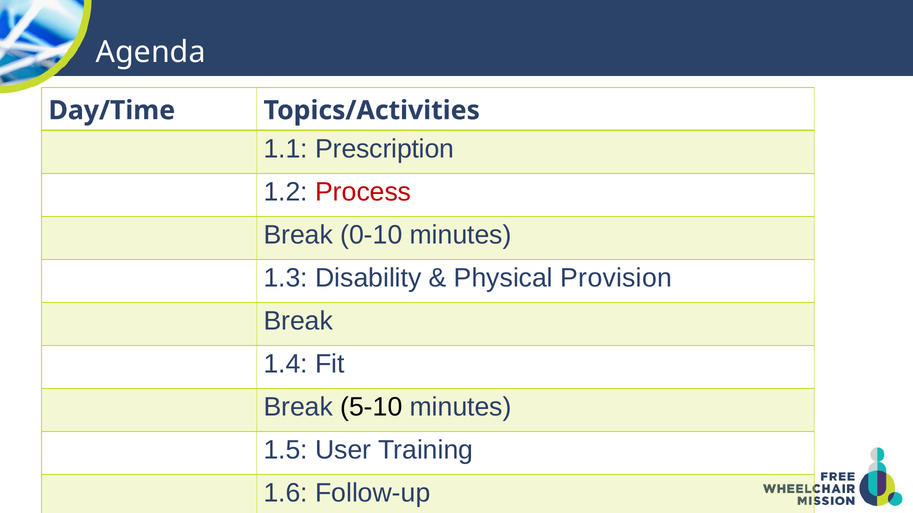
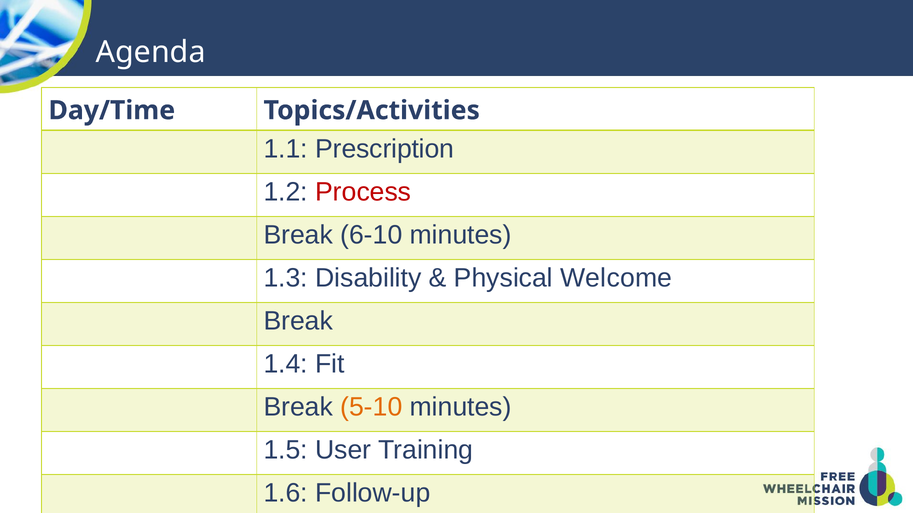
0-10: 0-10 -> 6-10
Provision: Provision -> Welcome
5-10 colour: black -> orange
